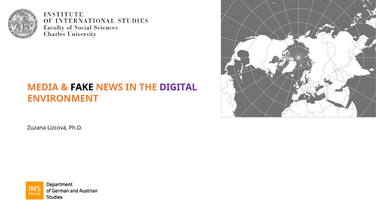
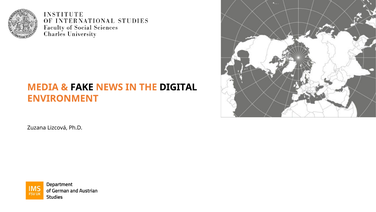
DIGITAL colour: purple -> black
